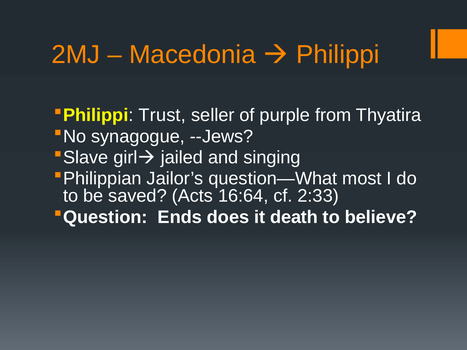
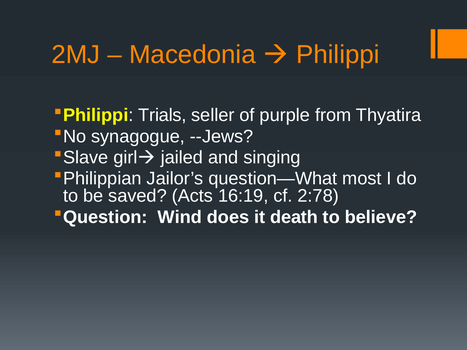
Trust: Trust -> Trials
16:64: 16:64 -> 16:19
2:33: 2:33 -> 2:78
Ends: Ends -> Wind
